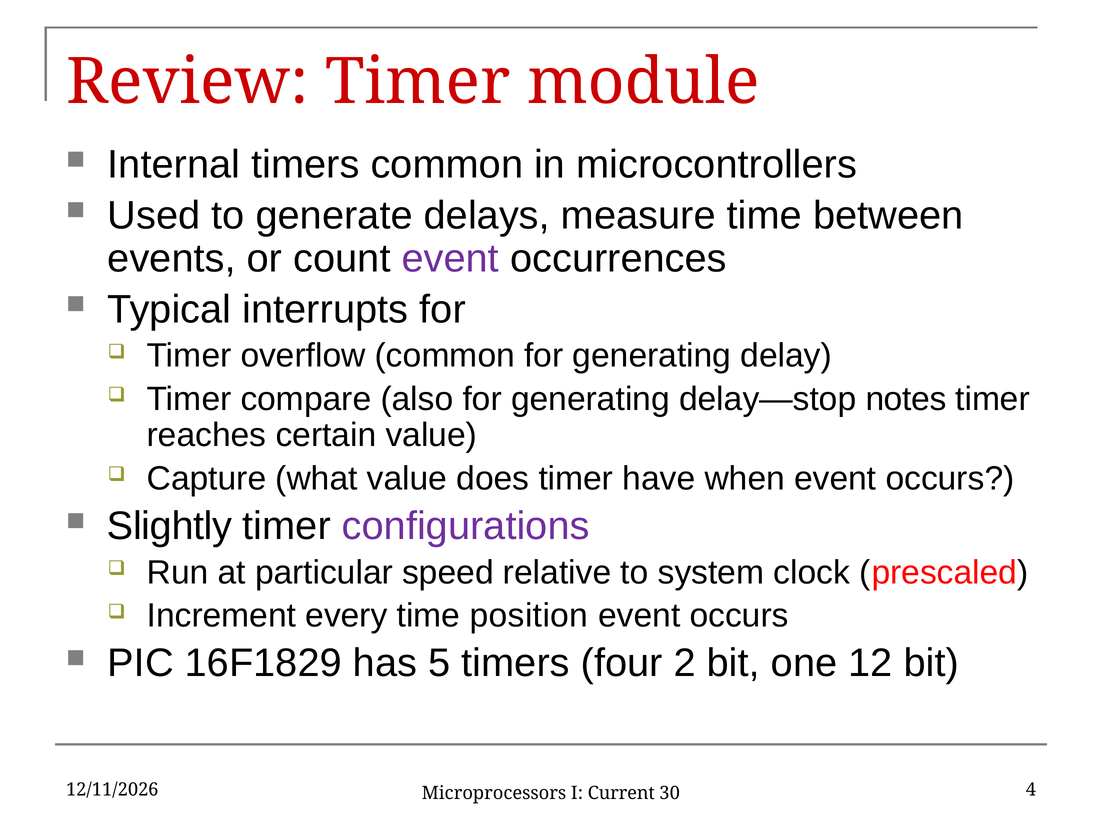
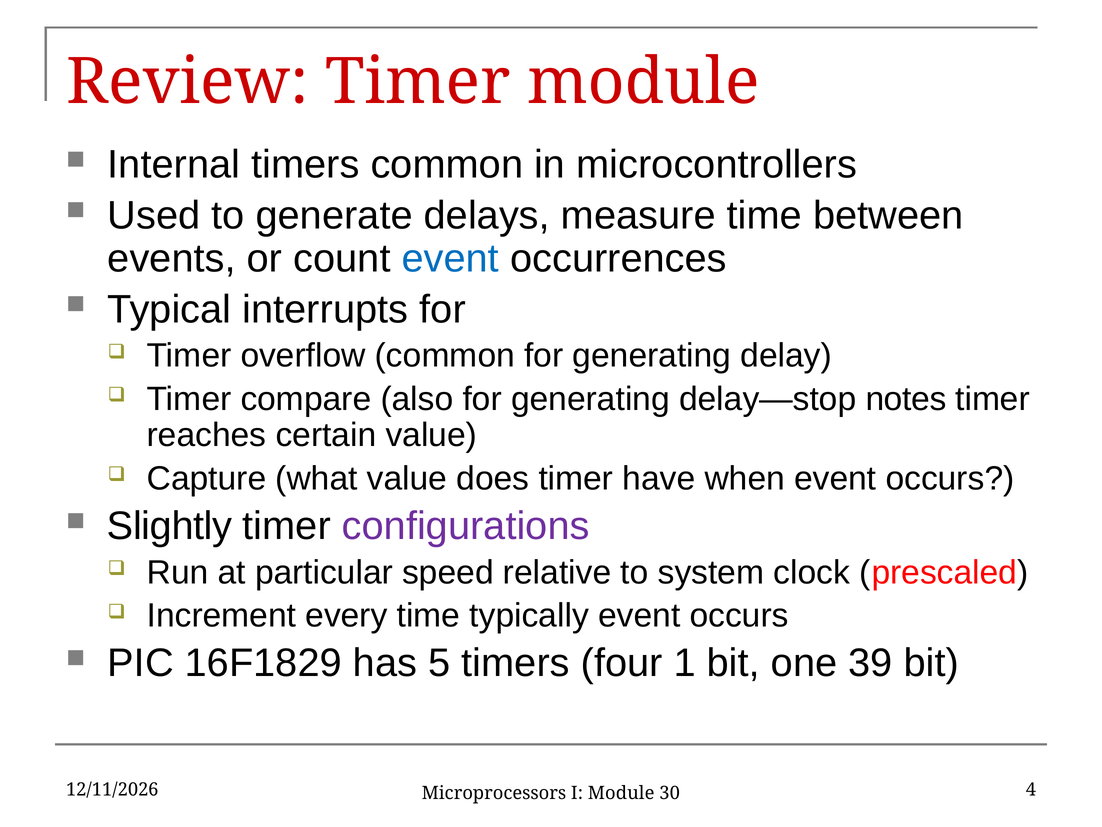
event at (450, 258) colour: purple -> blue
position: position -> typically
2: 2 -> 1
12: 12 -> 39
I Current: Current -> Module
